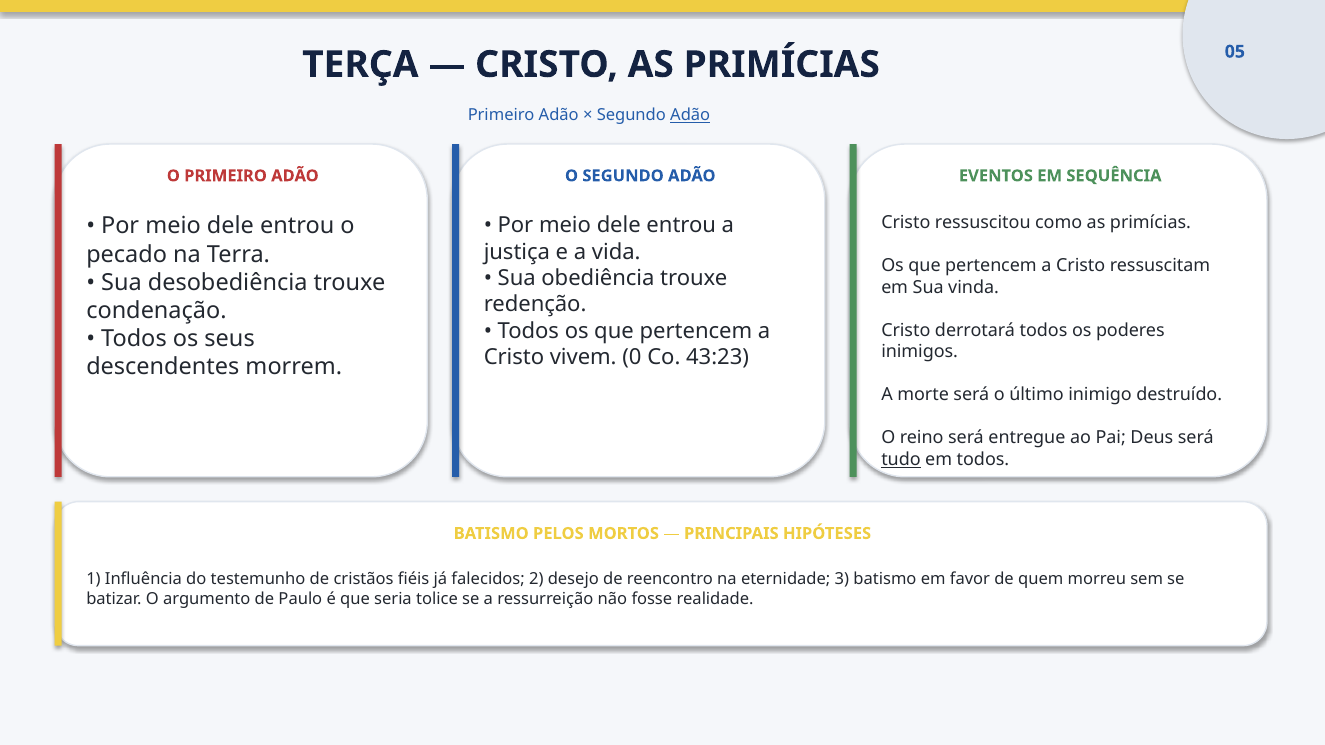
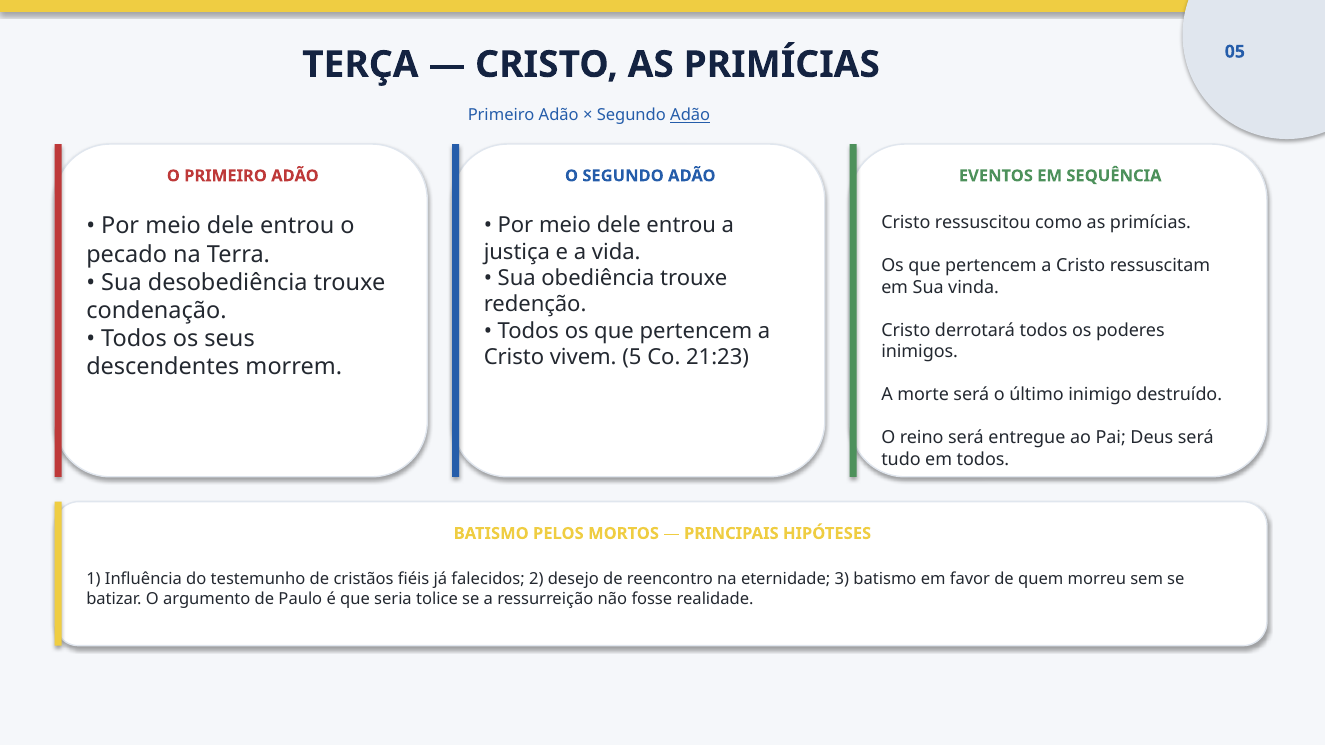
0: 0 -> 5
43:23: 43:23 -> 21:23
tudo underline: present -> none
